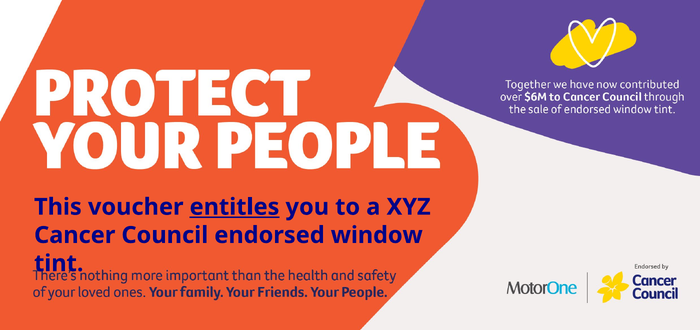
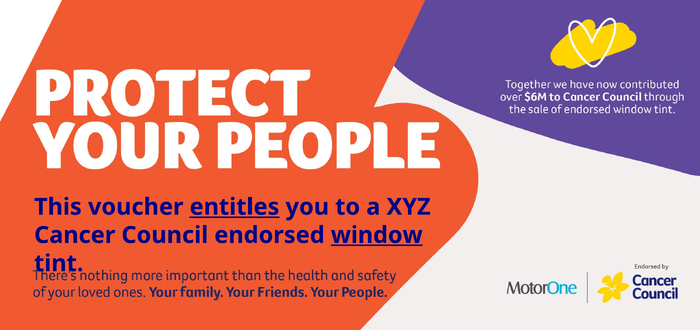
window underline: none -> present
